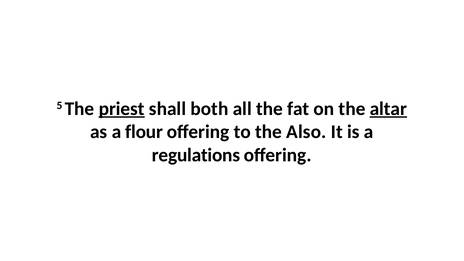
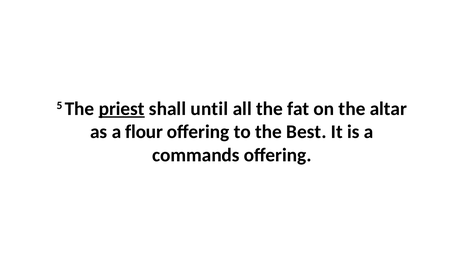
both: both -> until
altar underline: present -> none
Also: Also -> Best
regulations: regulations -> commands
